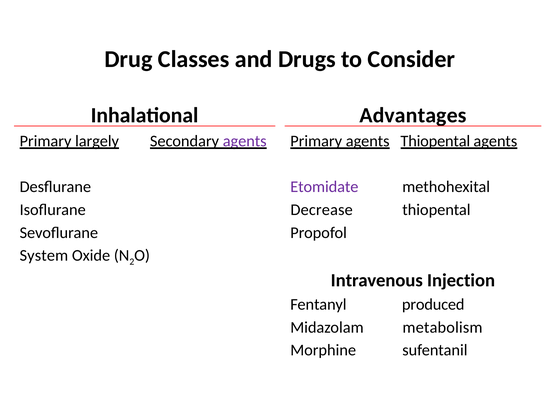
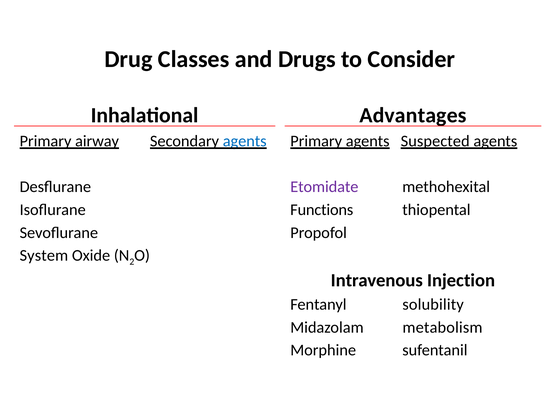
largely: largely -> airway
agents at (245, 141) colour: purple -> blue
agents Thiopental: Thiopental -> Suspected
Decrease: Decrease -> Functions
produced: produced -> solubility
